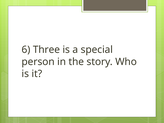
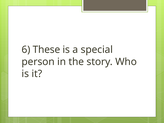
Three: Three -> These
